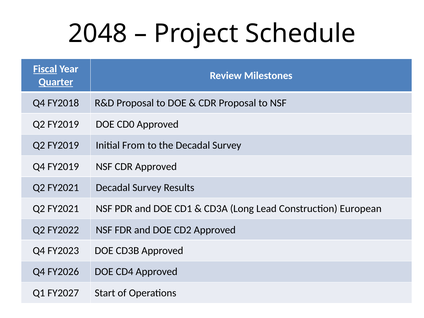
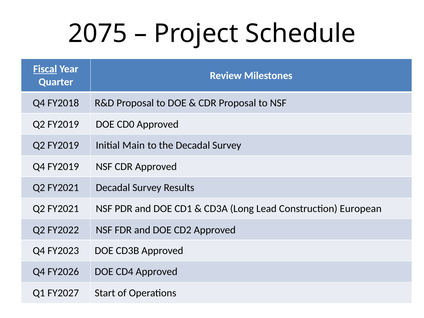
2048: 2048 -> 2075
Quarter underline: present -> none
From: From -> Main
